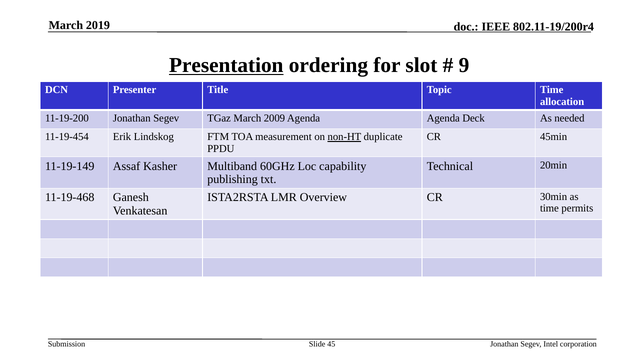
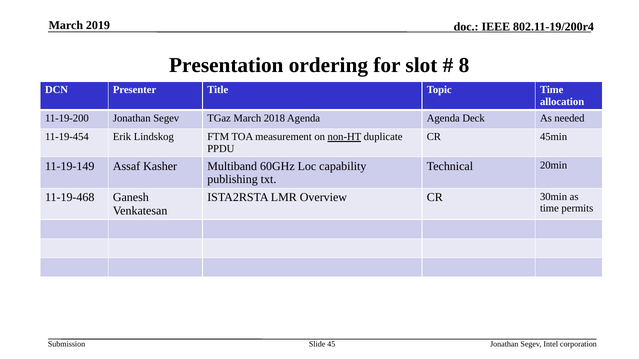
Presentation underline: present -> none
9: 9 -> 8
2009: 2009 -> 2018
